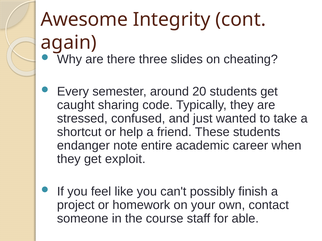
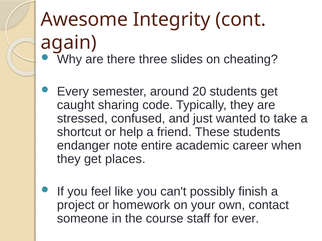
exploit: exploit -> places
able: able -> ever
